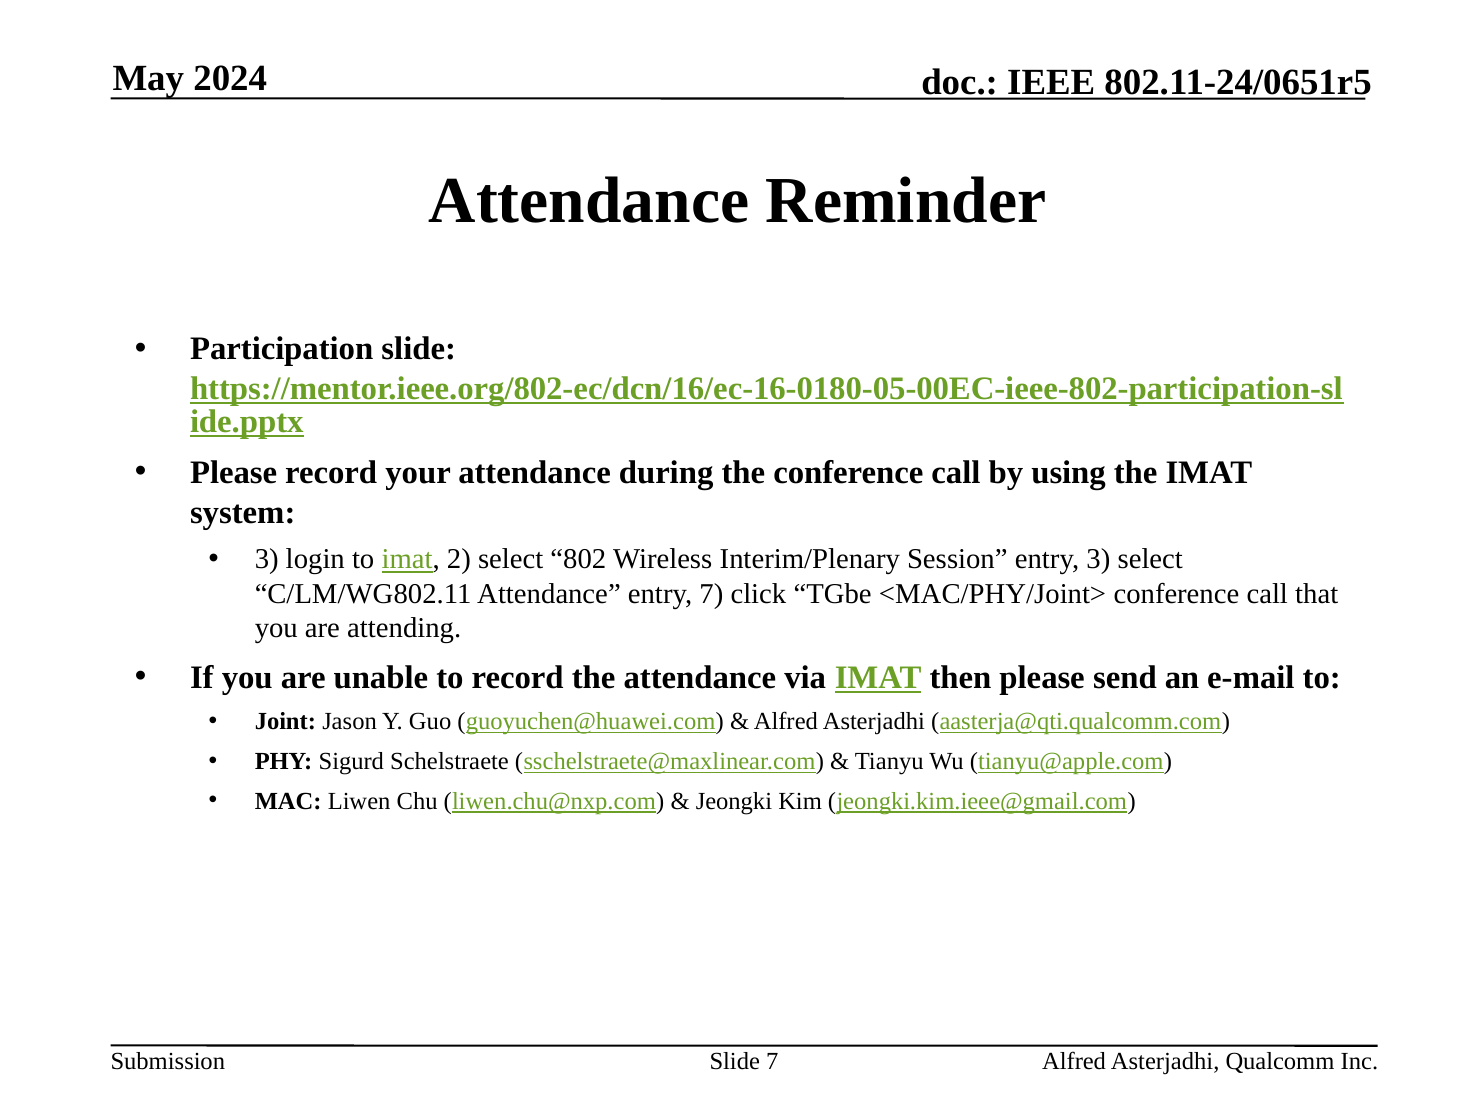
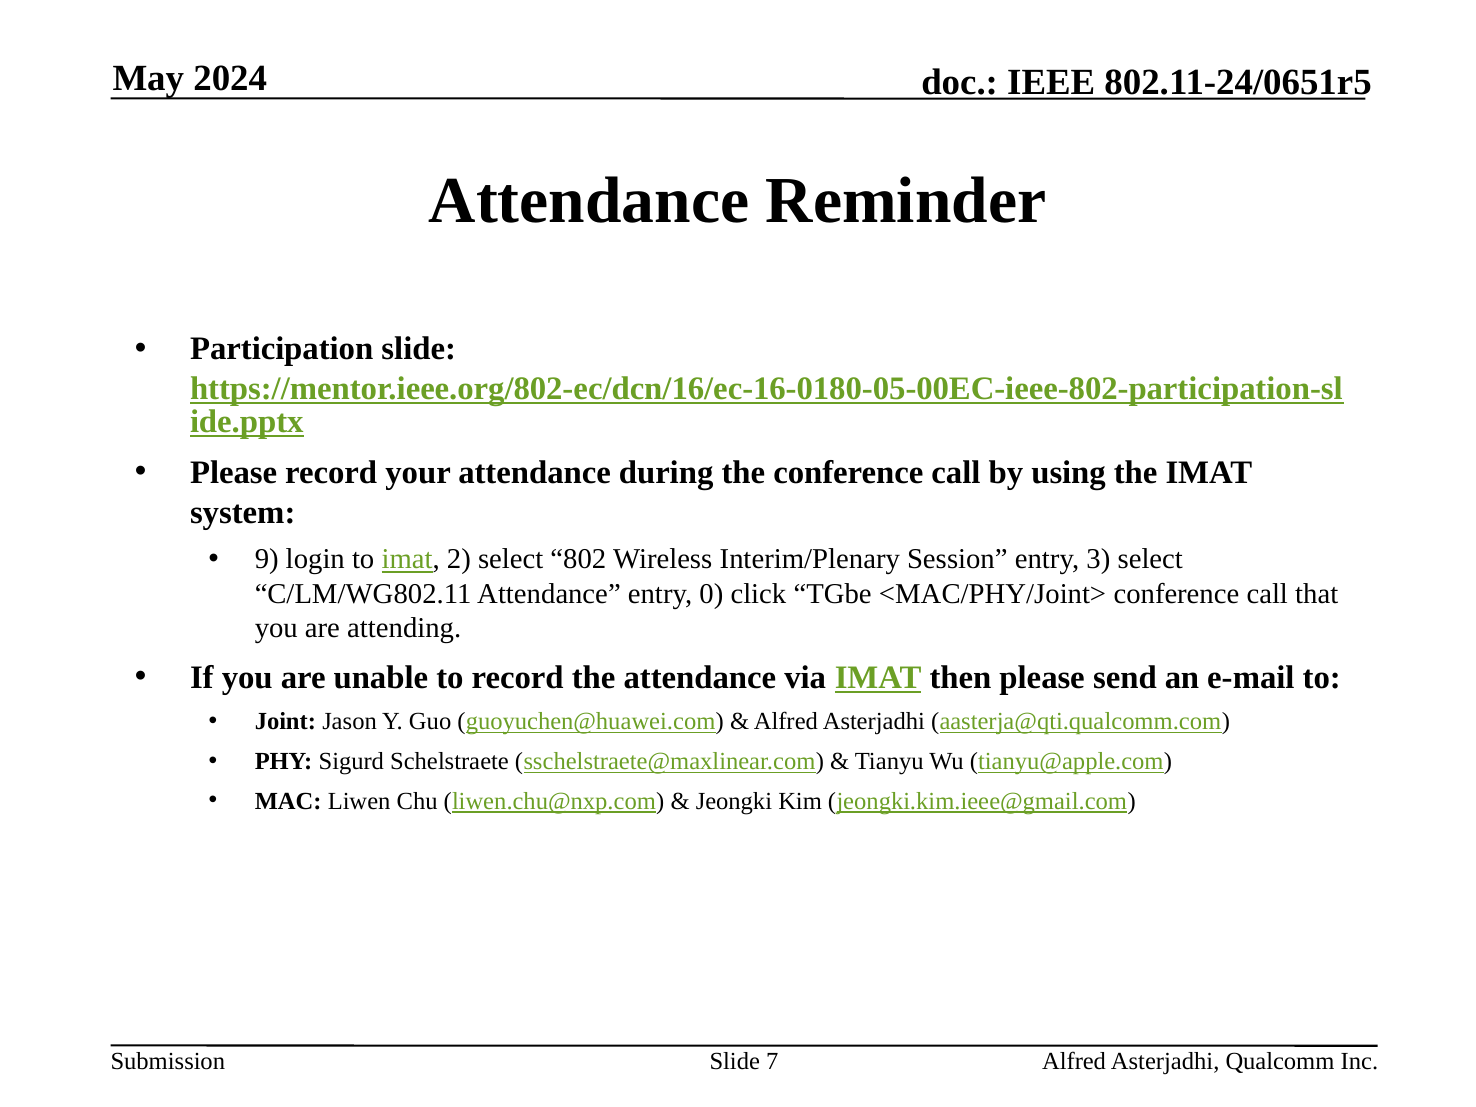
3 at (267, 559): 3 -> 9
entry 7: 7 -> 0
